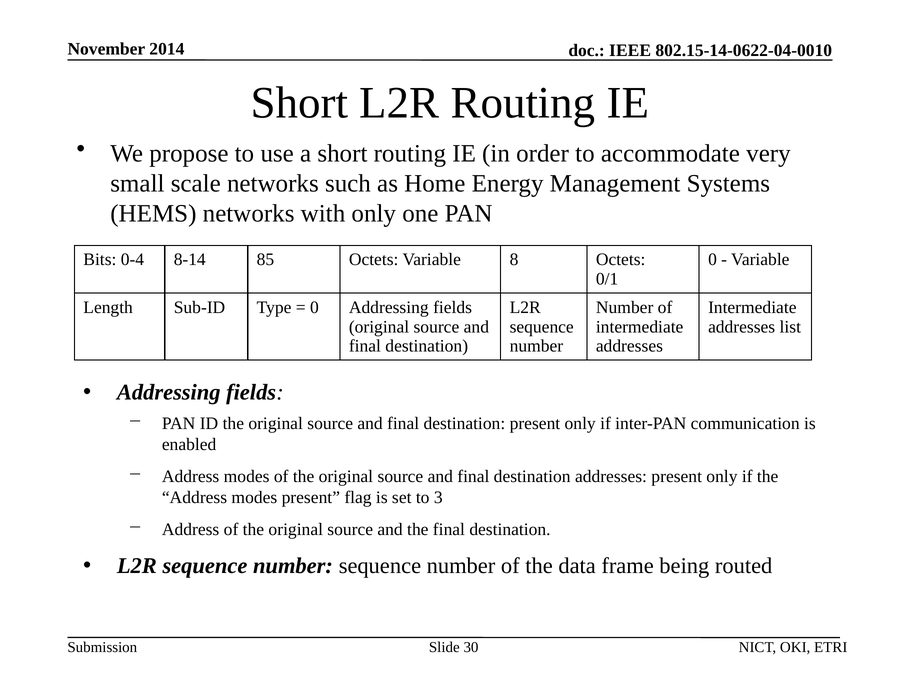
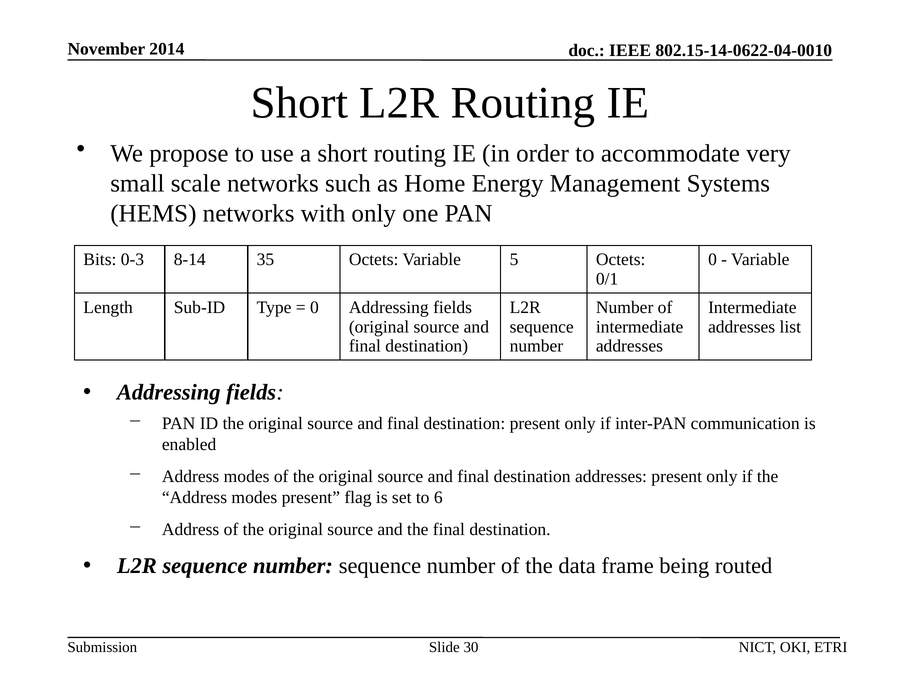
0-4: 0-4 -> 0-3
85: 85 -> 35
8: 8 -> 5
3: 3 -> 6
